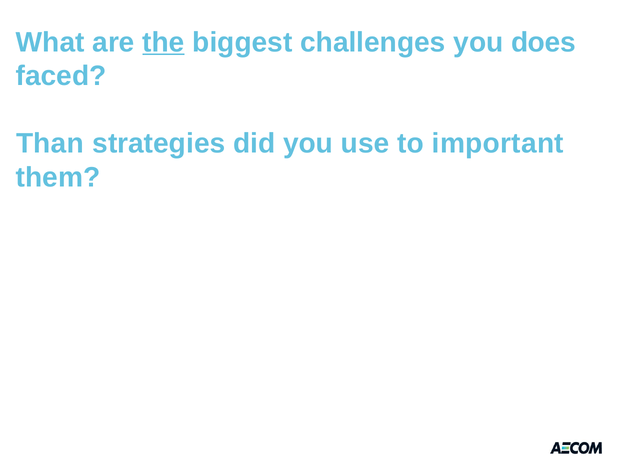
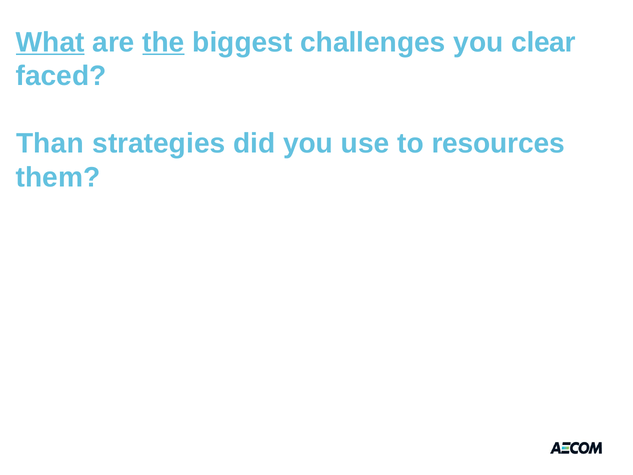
What underline: none -> present
does: does -> clear
important: important -> resources
